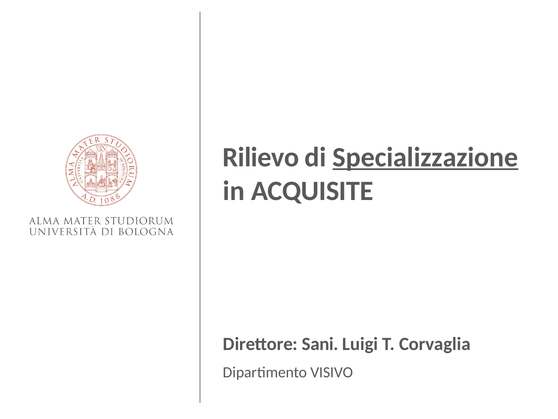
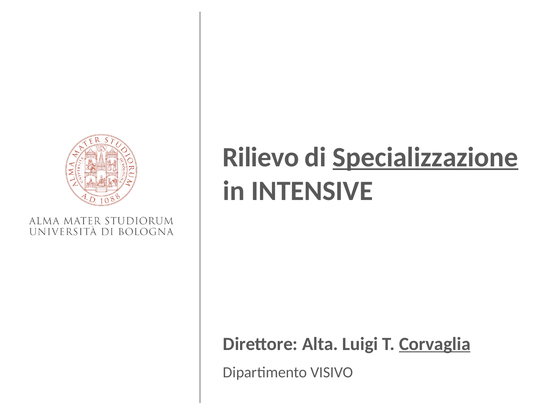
ACQUISITE: ACQUISITE -> INTENSIVE
Sani: Sani -> Alta
Corvaglia underline: none -> present
